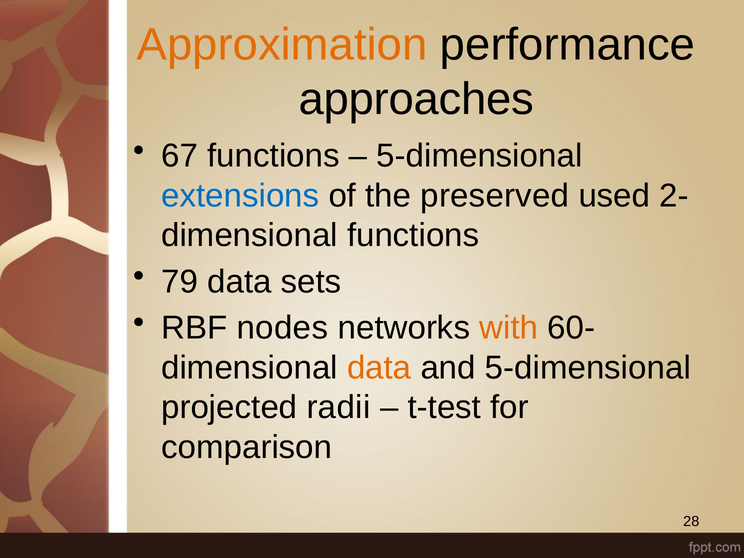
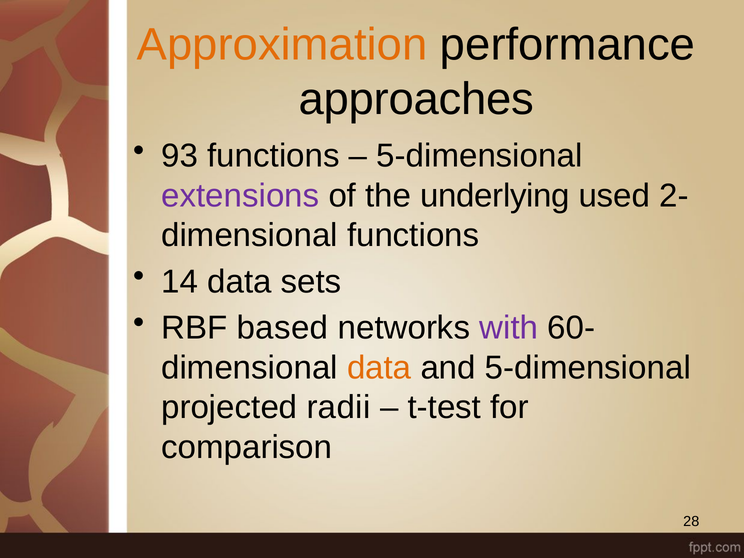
67: 67 -> 93
extensions colour: blue -> purple
preserved: preserved -> underlying
79: 79 -> 14
nodes: nodes -> based
with colour: orange -> purple
